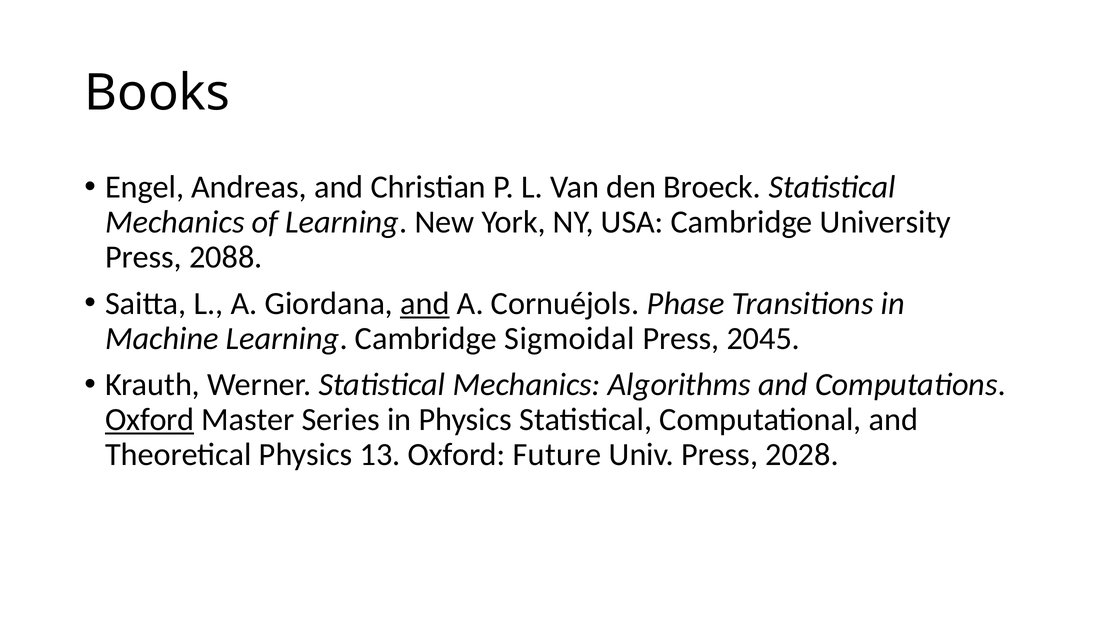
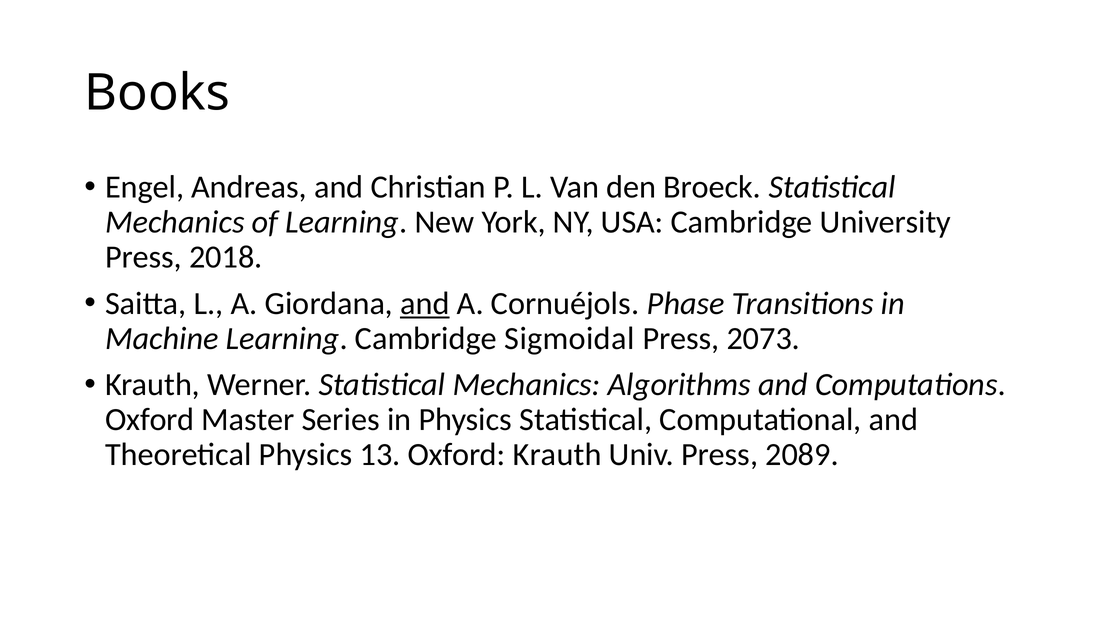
2088: 2088 -> 2018
2045: 2045 -> 2073
Oxford at (150, 419) underline: present -> none
Oxford Future: Future -> Krauth
2028: 2028 -> 2089
